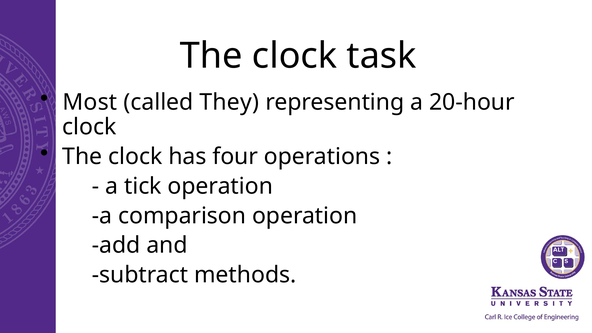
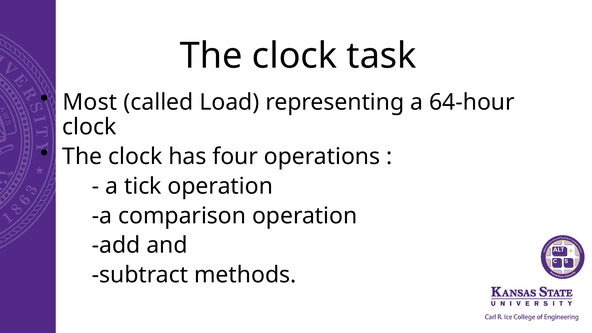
They: They -> Load
20-hour: 20-hour -> 64-hour
